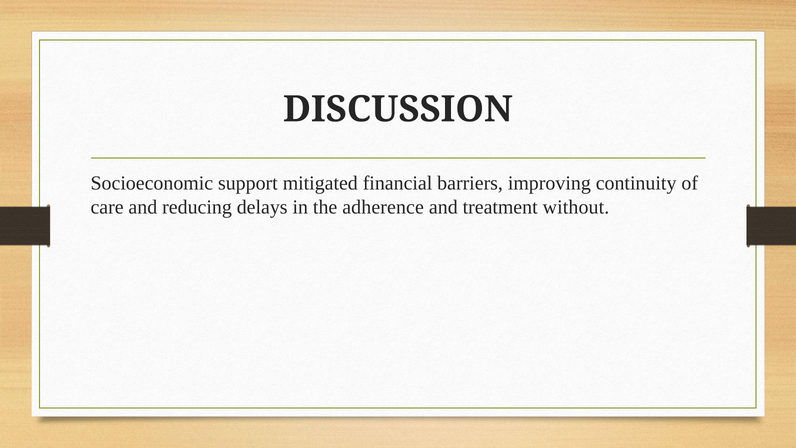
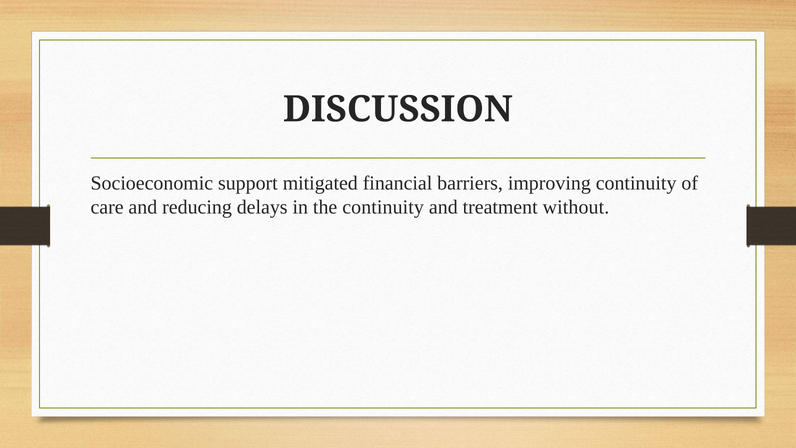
the adherence: adherence -> continuity
